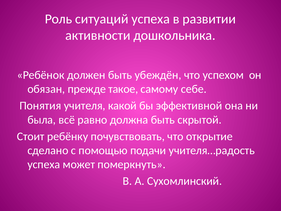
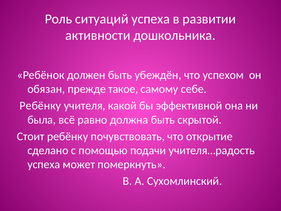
Понятия at (40, 106): Понятия -> Ребёнку
